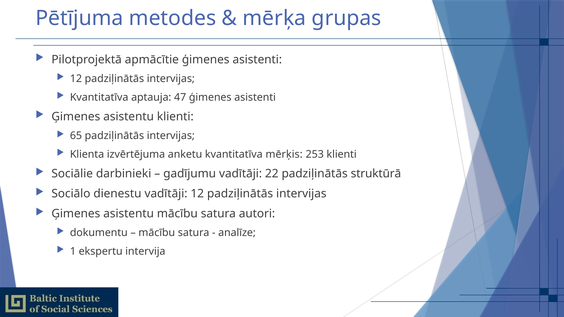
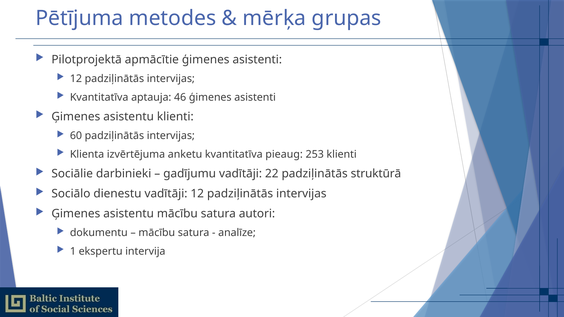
47: 47 -> 46
65: 65 -> 60
mērķis: mērķis -> pieaug
